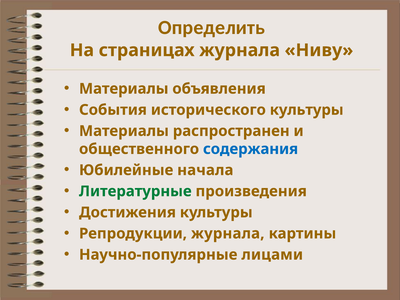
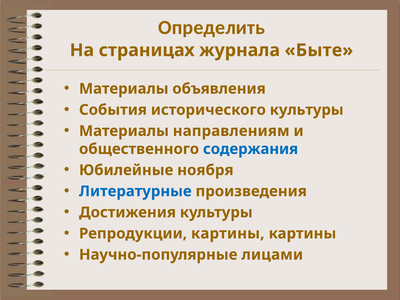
Ниву: Ниву -> Быте
распространен: распространен -> направлениям
начала: начала -> ноября
Литературные colour: green -> blue
Репродукции журнала: журнала -> картины
